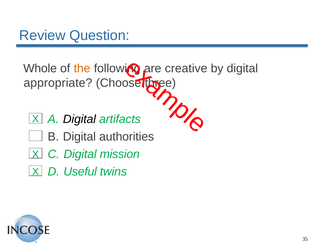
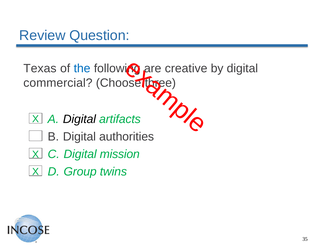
Whole: Whole -> Texas
the colour: orange -> blue
appropriate: appropriate -> commercial
Useful: Useful -> Group
